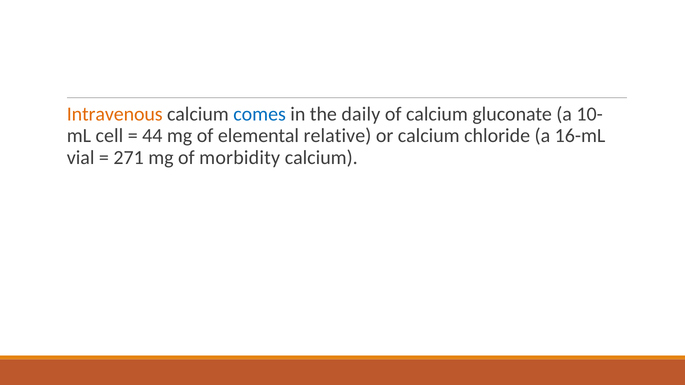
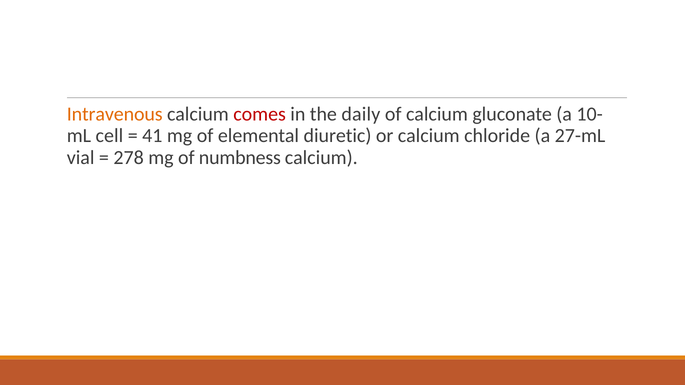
comes colour: blue -> red
44: 44 -> 41
relative: relative -> diuretic
16-mL: 16-mL -> 27-mL
271: 271 -> 278
morbidity: morbidity -> numbness
